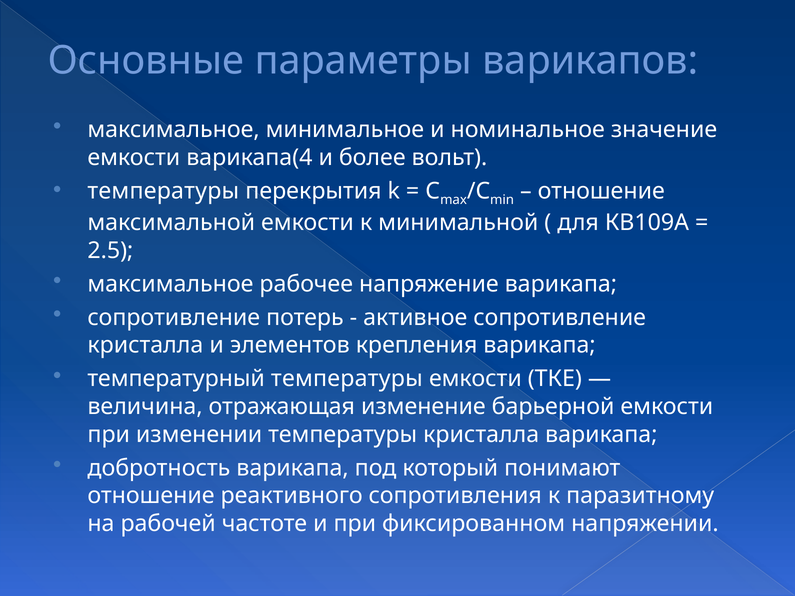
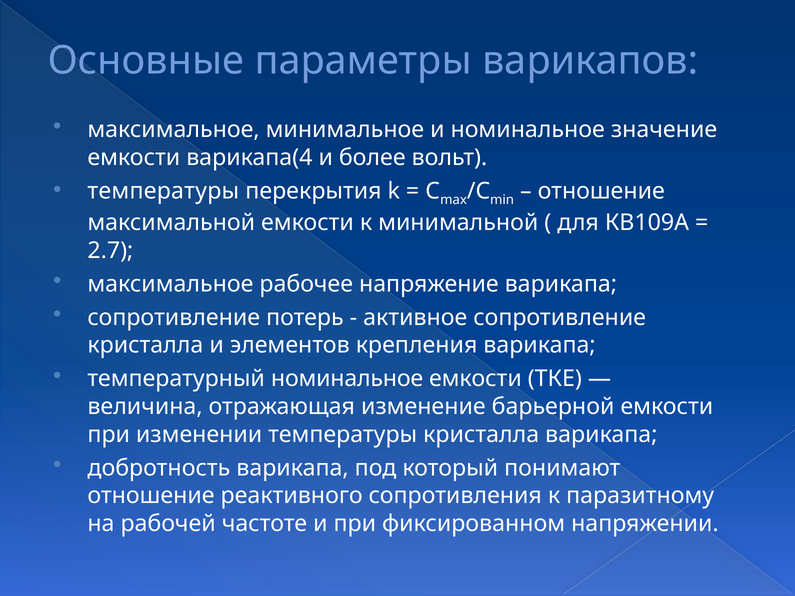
2.5: 2.5 -> 2.7
температурный температуры: температуры -> номинальное
